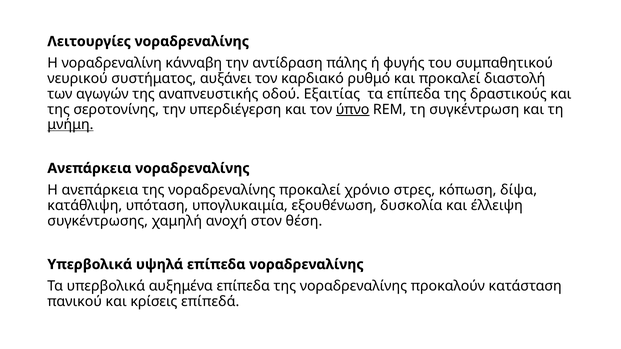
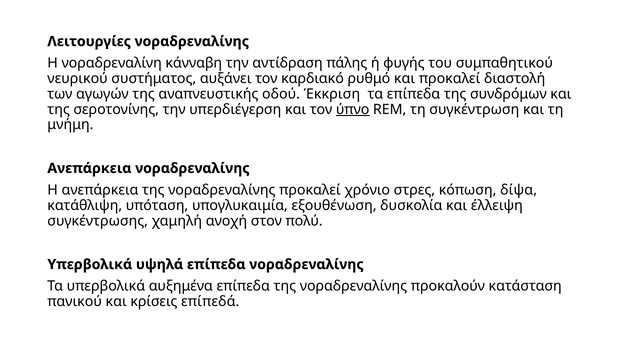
Εξαιτίας: Εξαιτίας -> Έκκριση
δραστικούς: δραστικούς -> συνδρόμων
μνήμη underline: present -> none
θέση: θέση -> πολύ
